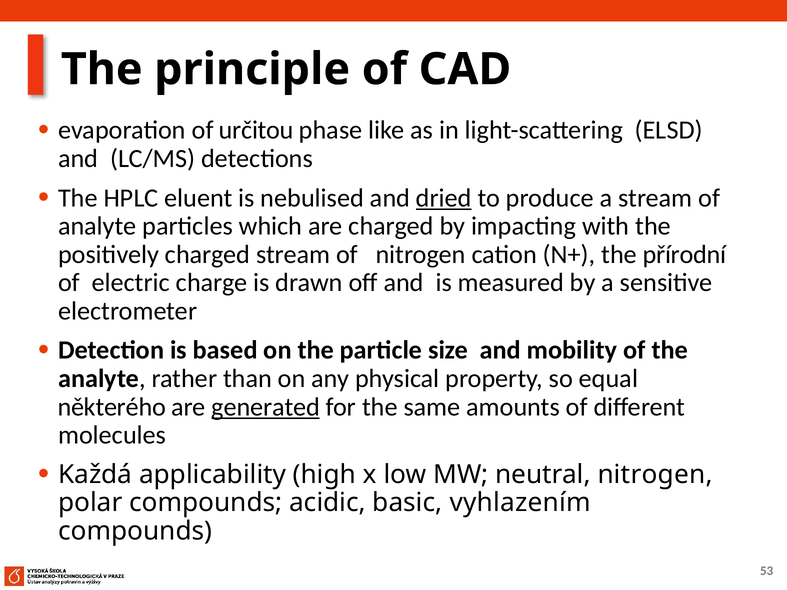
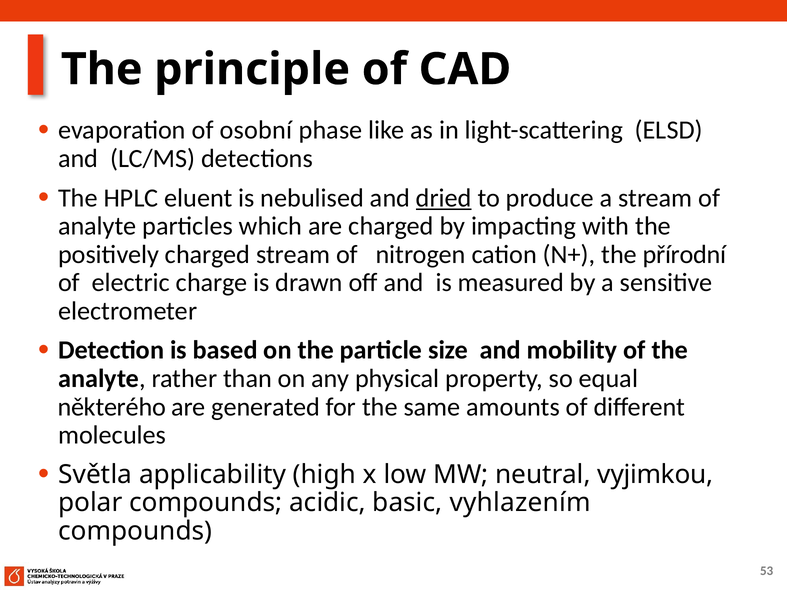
určitou: určitou -> osobní
generated underline: present -> none
Každá: Každá -> Světla
neutral nitrogen: nitrogen -> vyjimkou
